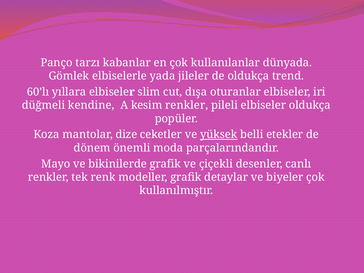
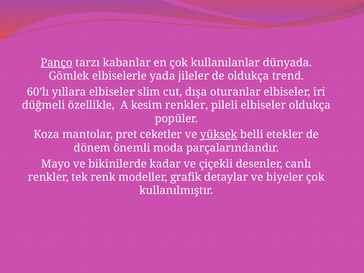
Panço underline: none -> present
kendine: kendine -> özellikle
dize: dize -> pret
bikinilerde grafik: grafik -> kadar
